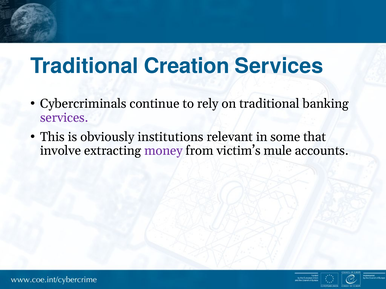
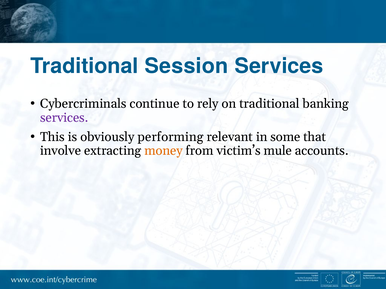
Creation: Creation -> Session
institutions: institutions -> performing
money colour: purple -> orange
